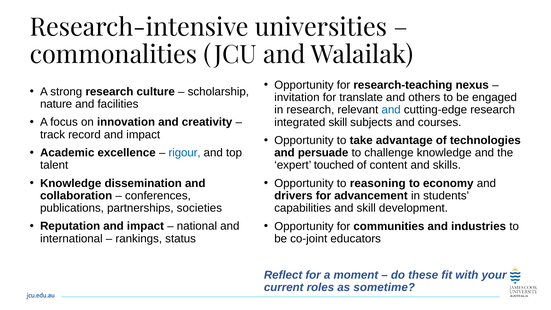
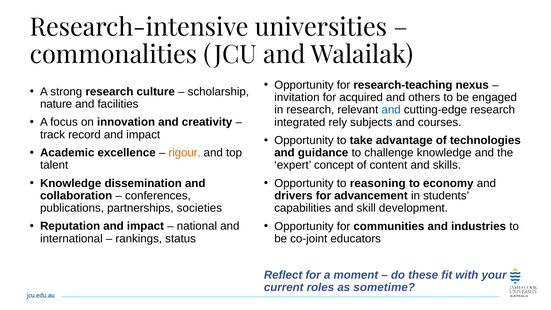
translate: translate -> acquired
integrated skill: skill -> rely
rigour colour: blue -> orange
persuade: persuade -> guidance
touched: touched -> concept
